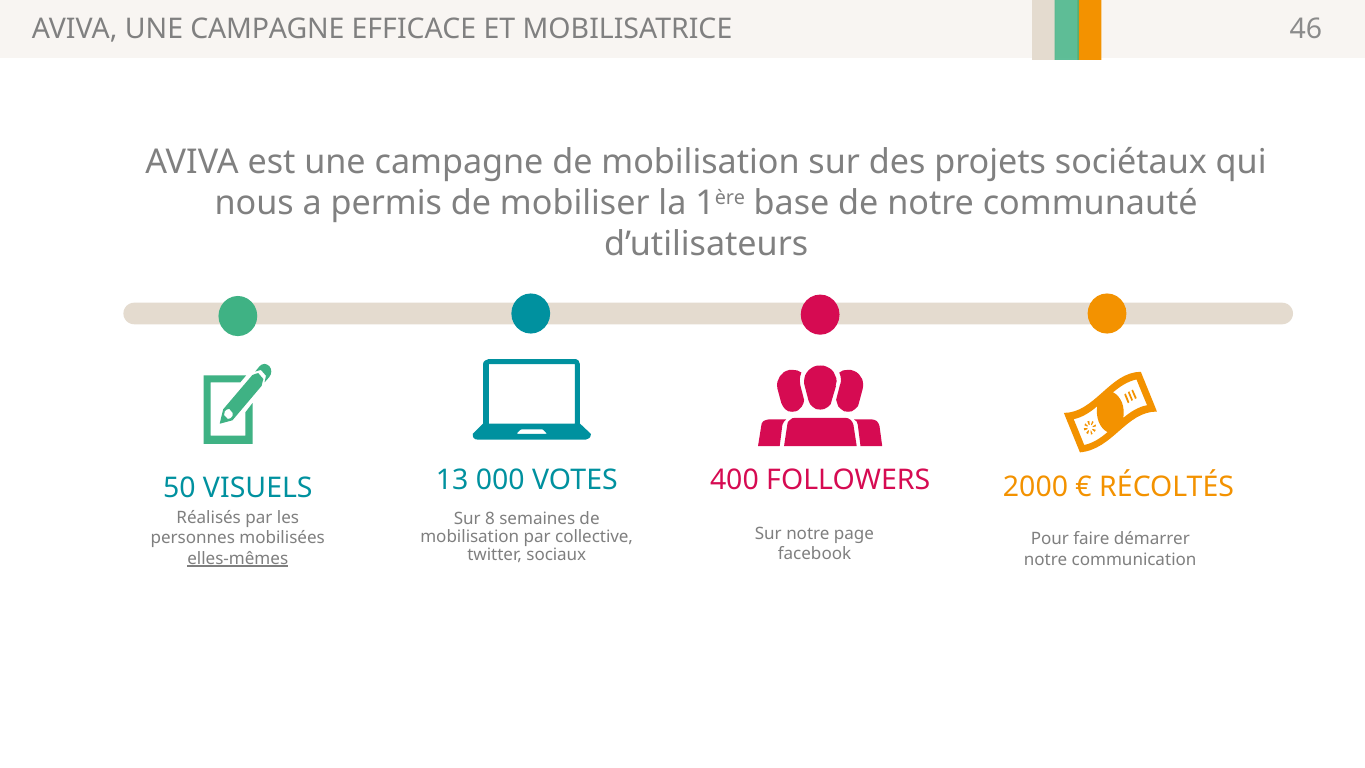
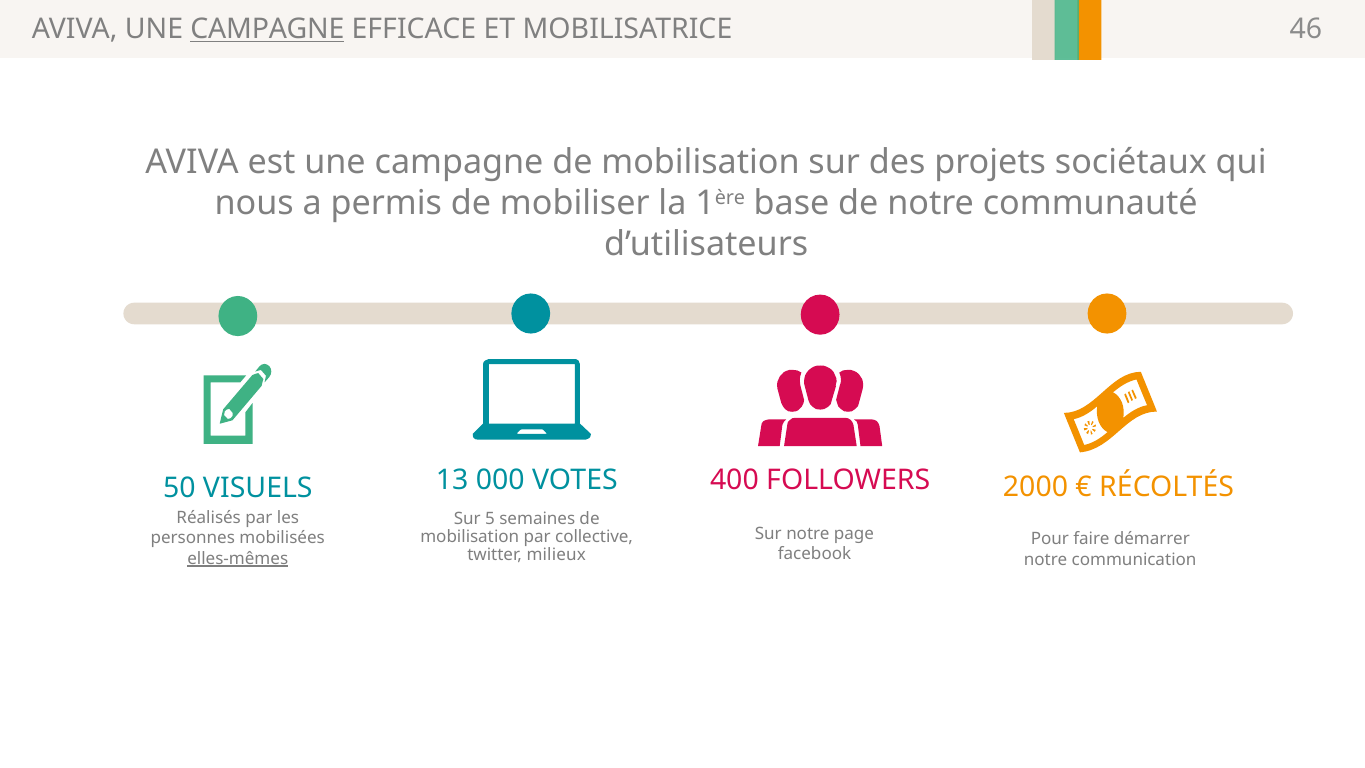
CAMPAGNE at (267, 29) underline: none -> present
8: 8 -> 5
sociaux: sociaux -> milieux
